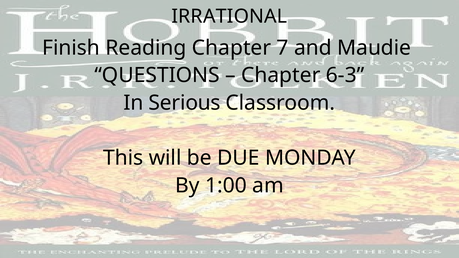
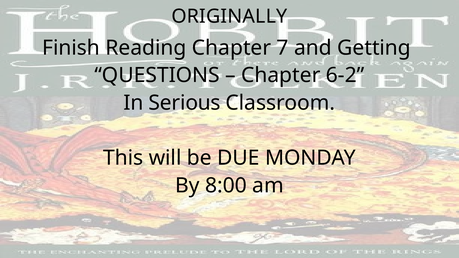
IRRATIONAL: IRRATIONAL -> ORIGINALLY
Maudie: Maudie -> Getting
6-3: 6-3 -> 6-2
1:00: 1:00 -> 8:00
